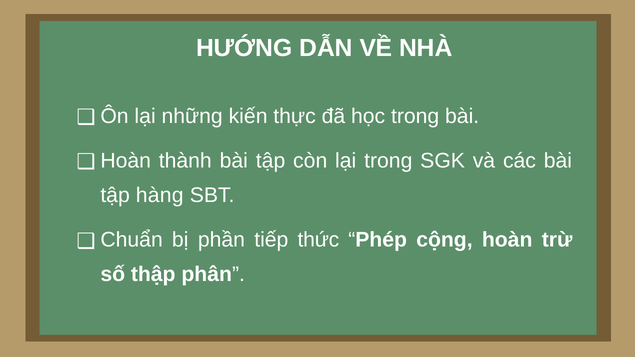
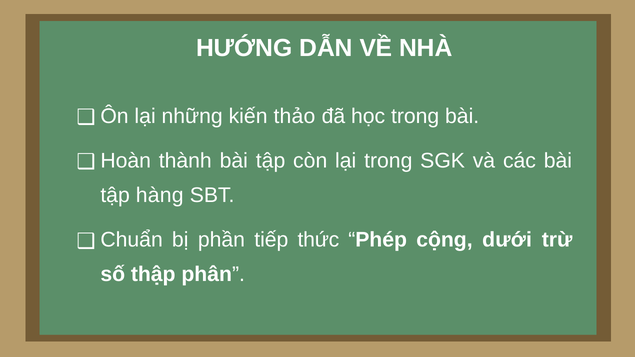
thực: thực -> thảo
hoàn: hoàn -> dưới
